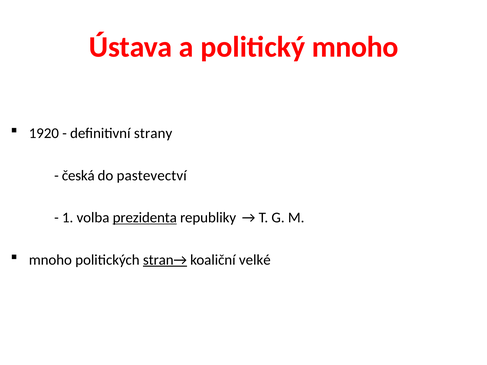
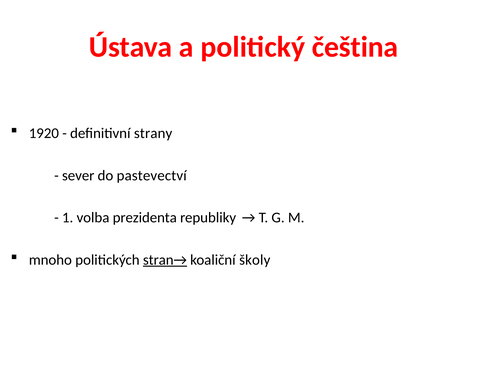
politický mnoho: mnoho -> čeština
česká: česká -> sever
prezidenta underline: present -> none
velké: velké -> školy
